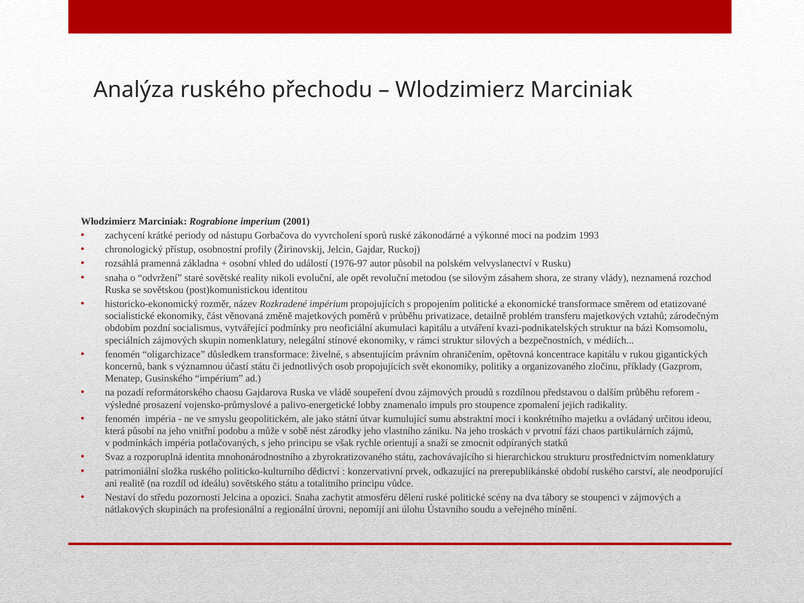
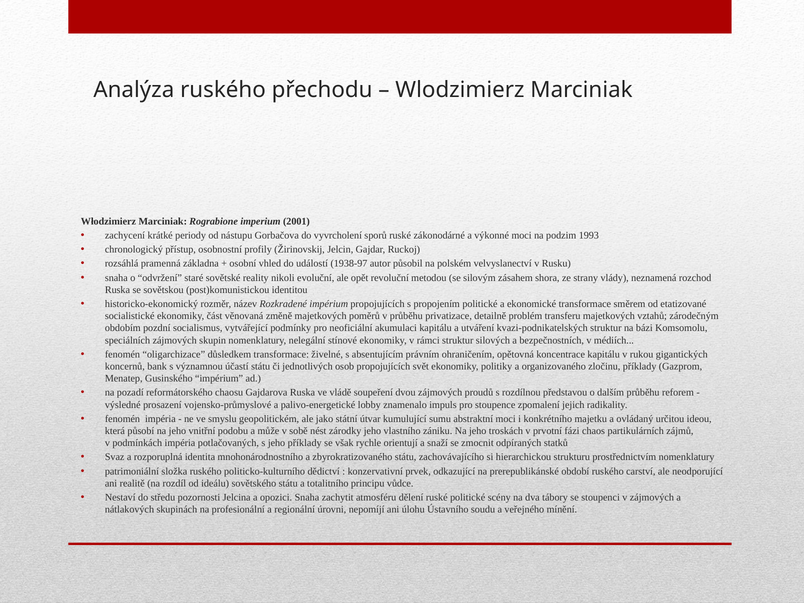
1976-97: 1976-97 -> 1938-97
jeho principu: principu -> příklady
